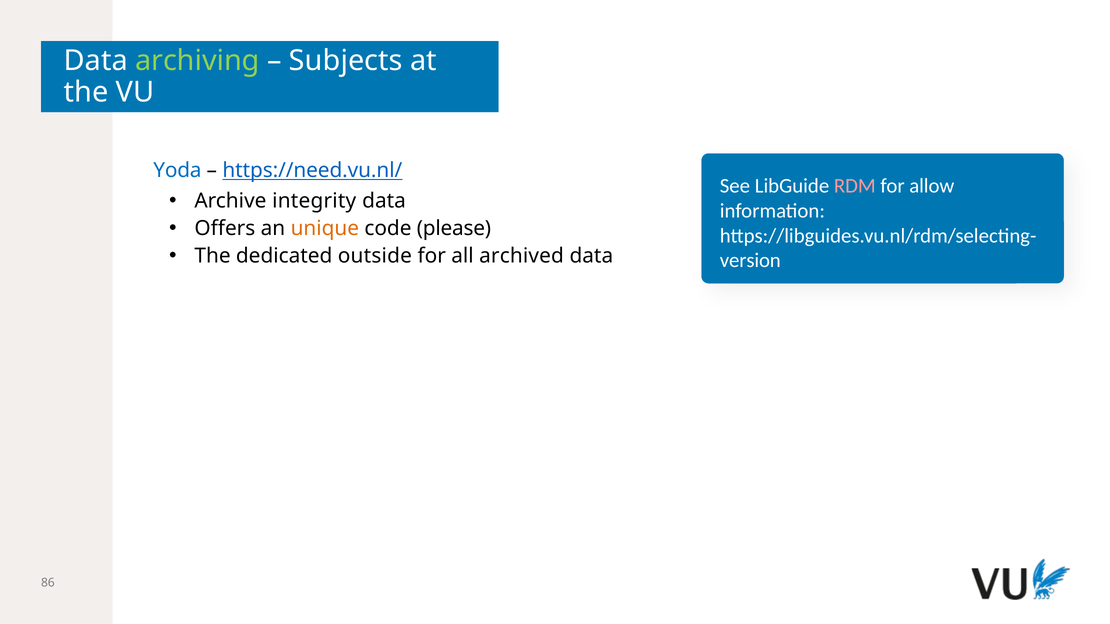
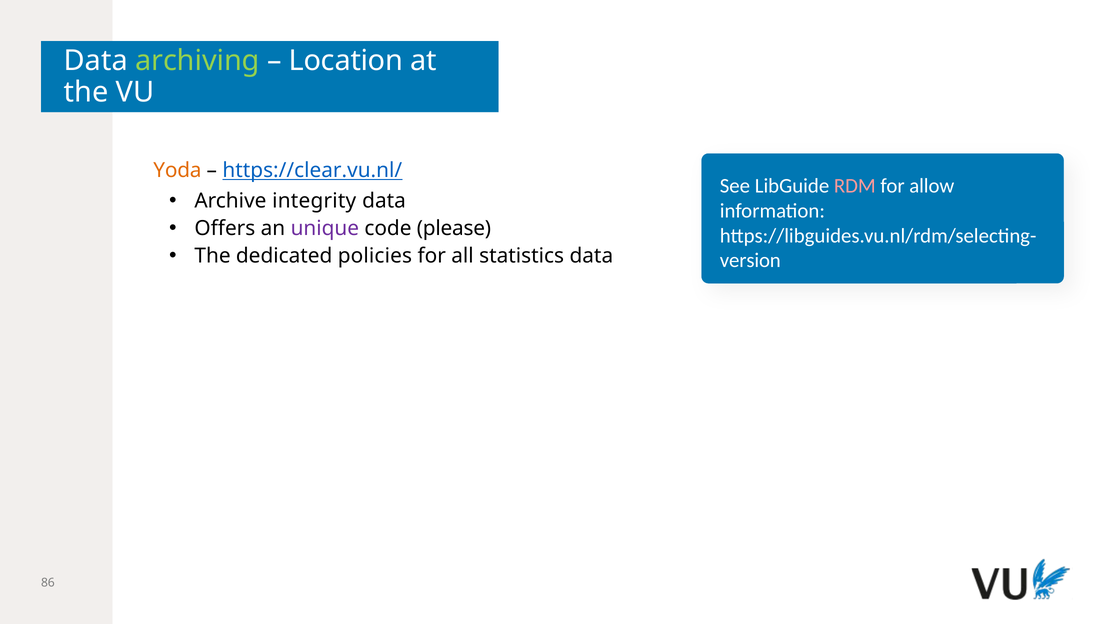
Subjects: Subjects -> Location
Yoda colour: blue -> orange
https://need.vu.nl/: https://need.vu.nl/ -> https://clear.vu.nl/
unique colour: orange -> purple
outside: outside -> policies
archived: archived -> statistics
